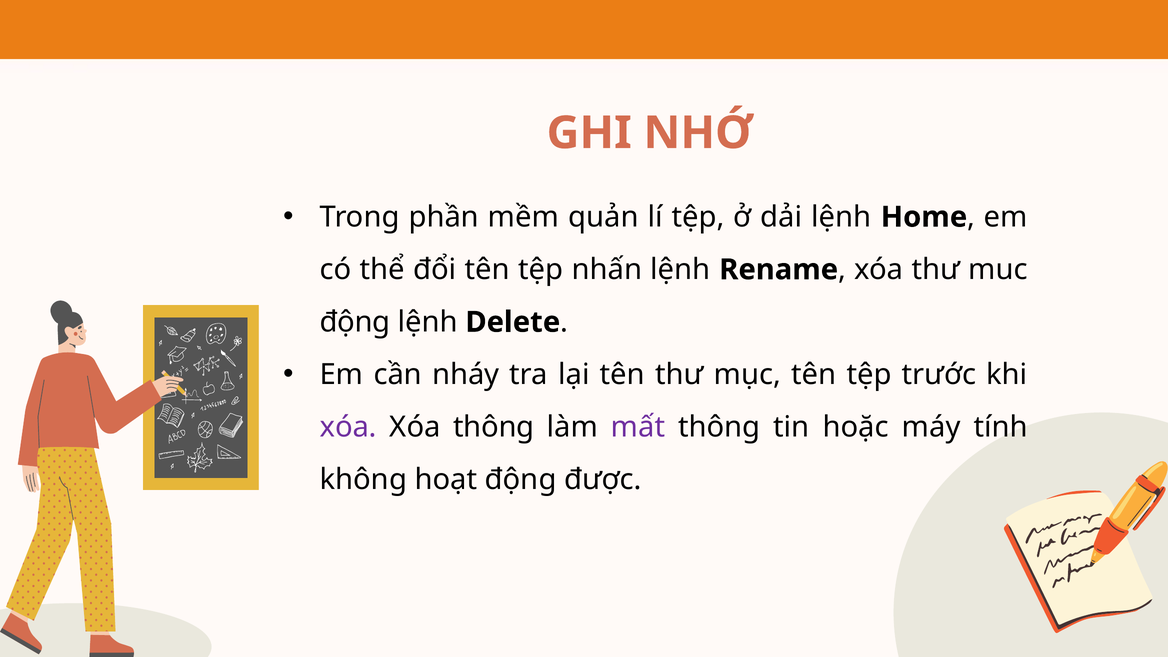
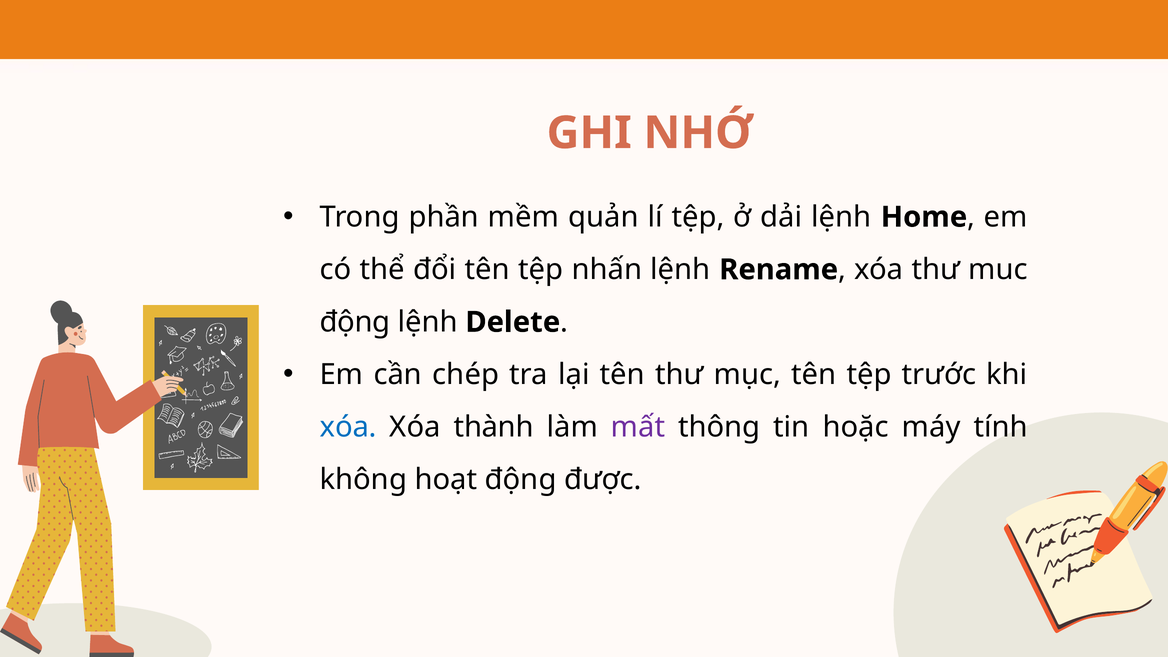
nháy: nháy -> chép
xóa at (348, 427) colour: purple -> blue
Xóa thông: thông -> thành
